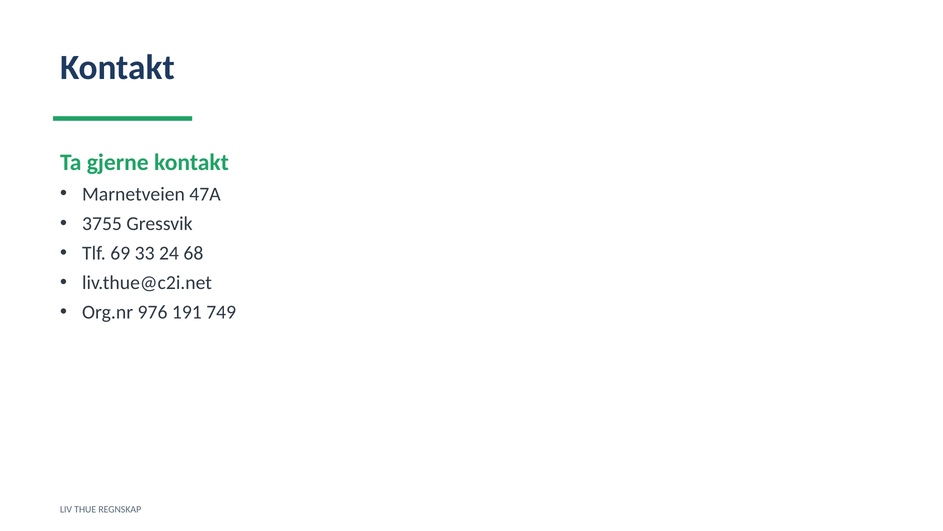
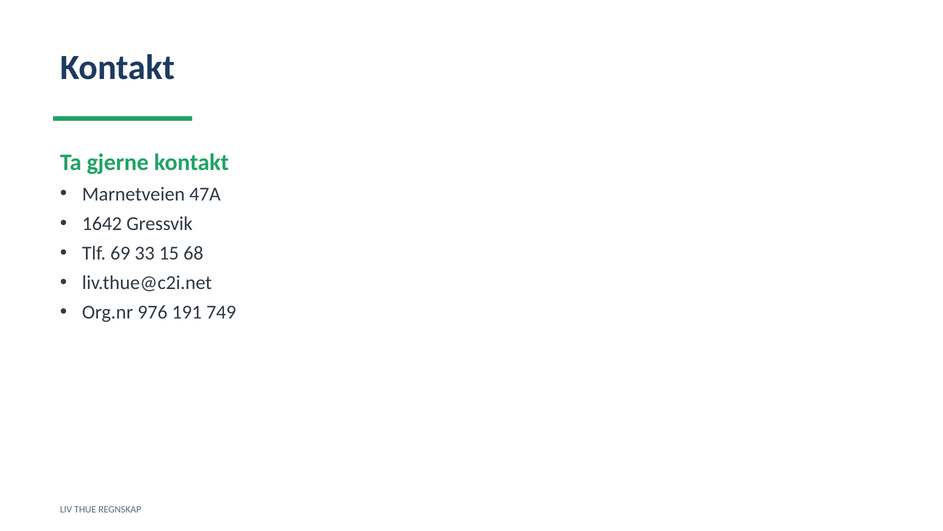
3755: 3755 -> 1642
24: 24 -> 15
